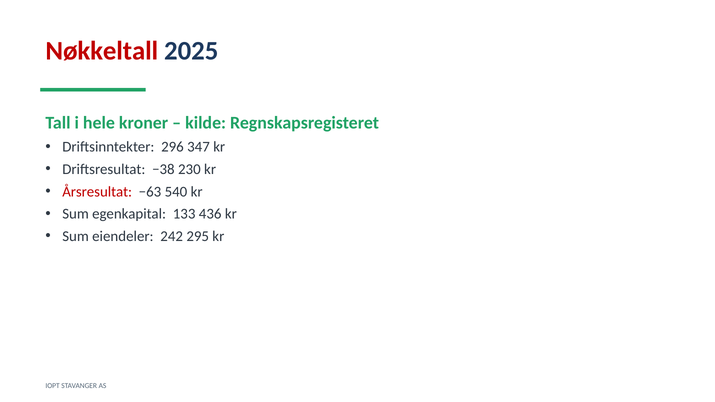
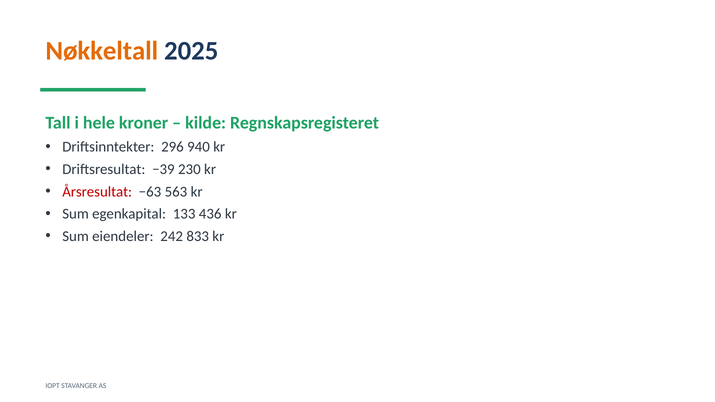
Nøkkeltall colour: red -> orange
347: 347 -> 940
−38: −38 -> −39
540: 540 -> 563
295: 295 -> 833
